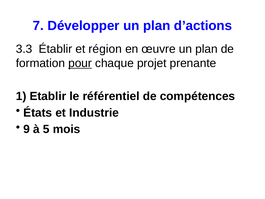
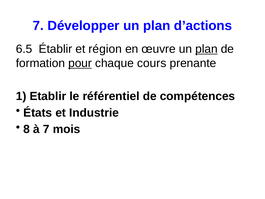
3.3: 3.3 -> 6.5
plan at (206, 49) underline: none -> present
projet: projet -> cours
9: 9 -> 8
à 5: 5 -> 7
